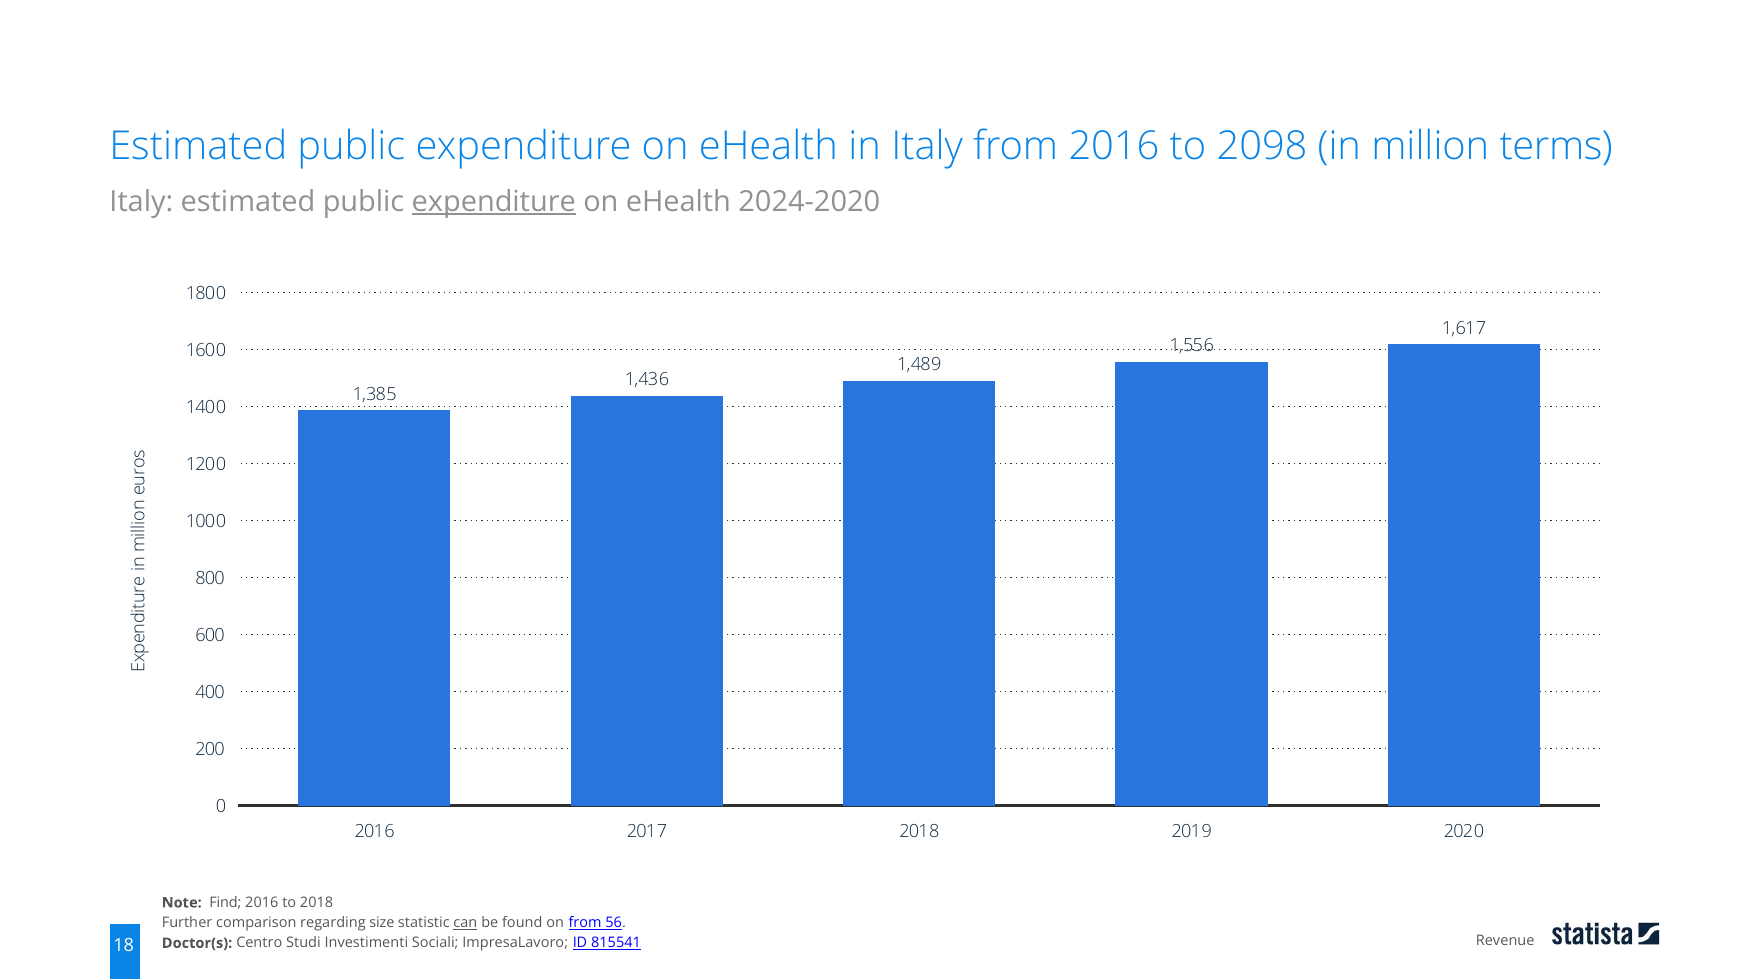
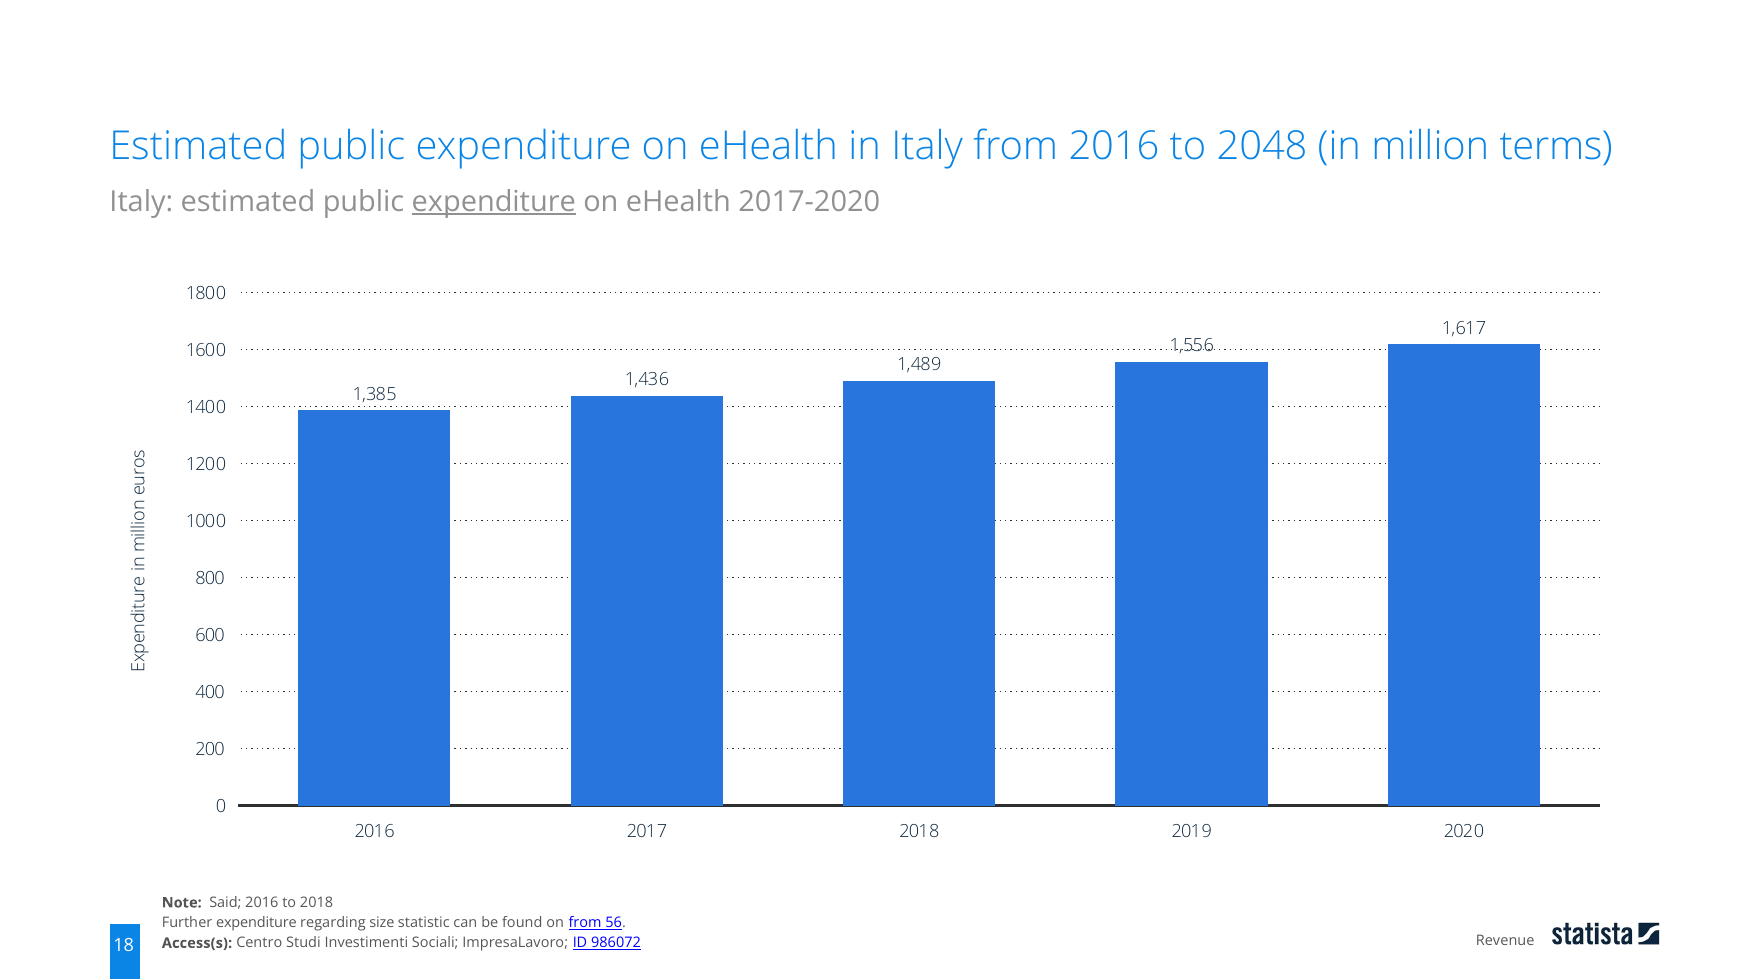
2098: 2098 -> 2048
2024-2020: 2024-2020 -> 2017-2020
Find: Find -> Said
Further comparison: comparison -> expenditure
can underline: present -> none
Doctor(s: Doctor(s -> Access(s
815541: 815541 -> 986072
